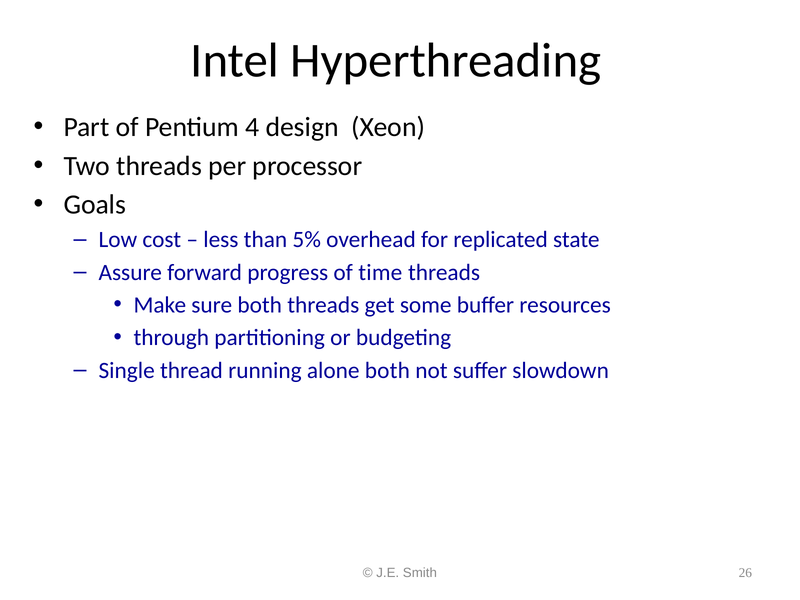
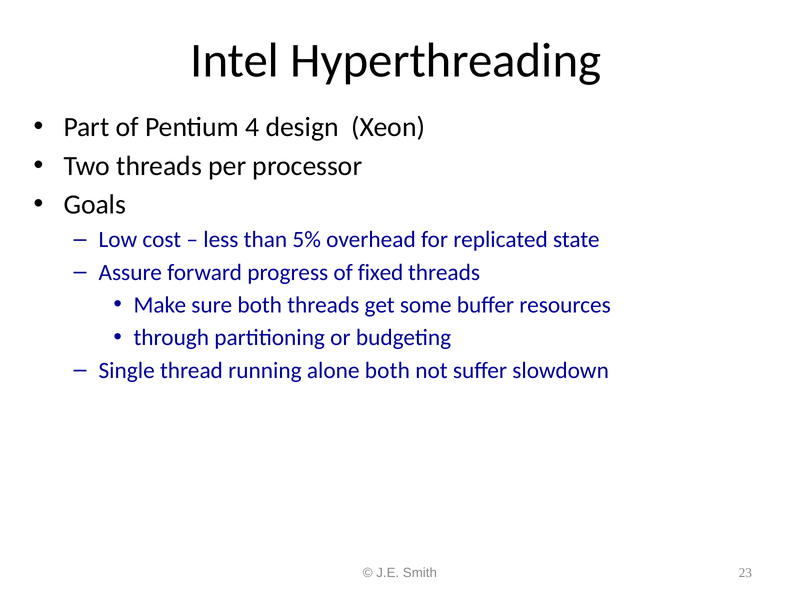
time: time -> fixed
26: 26 -> 23
